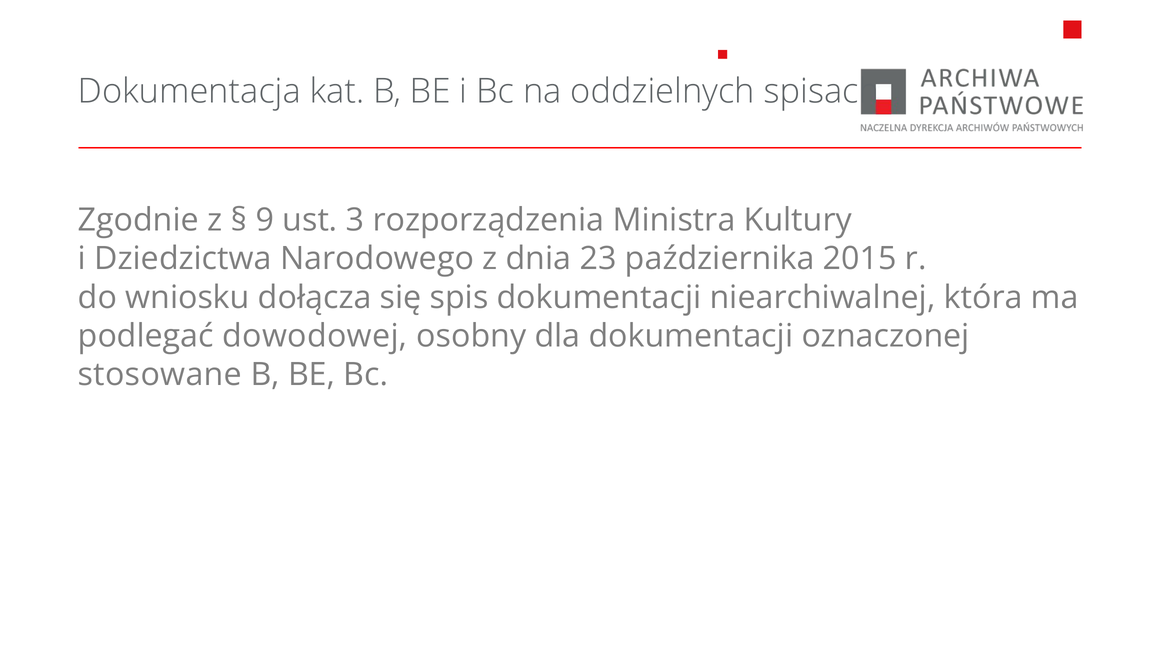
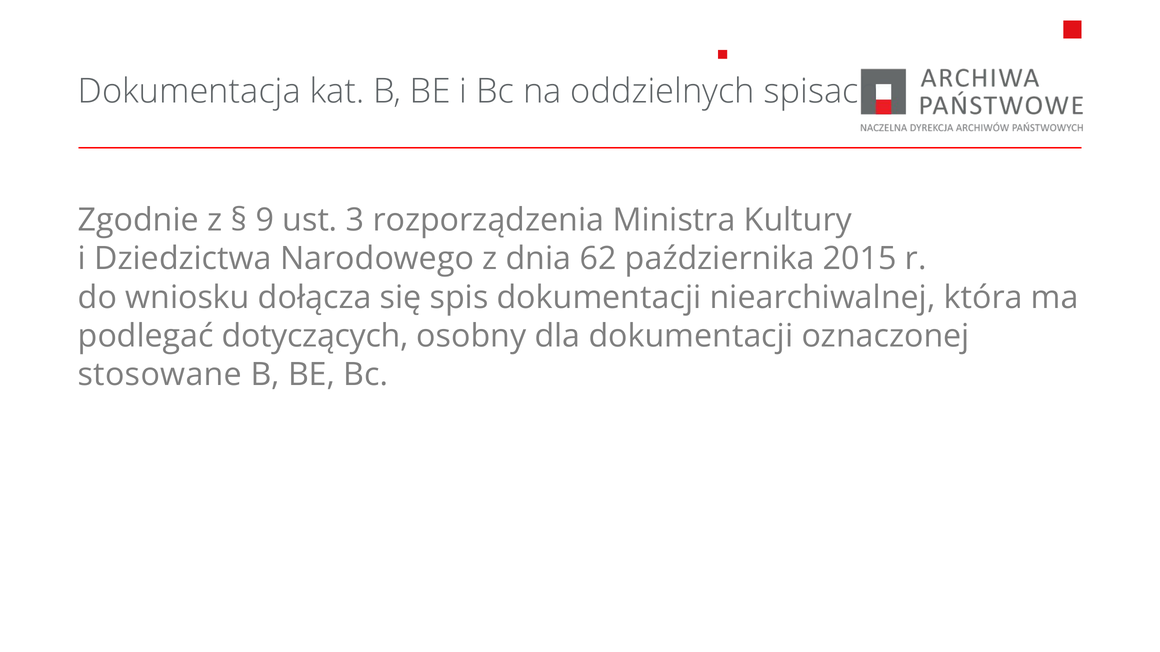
23: 23 -> 62
dowodowej: dowodowej -> dotyczących
